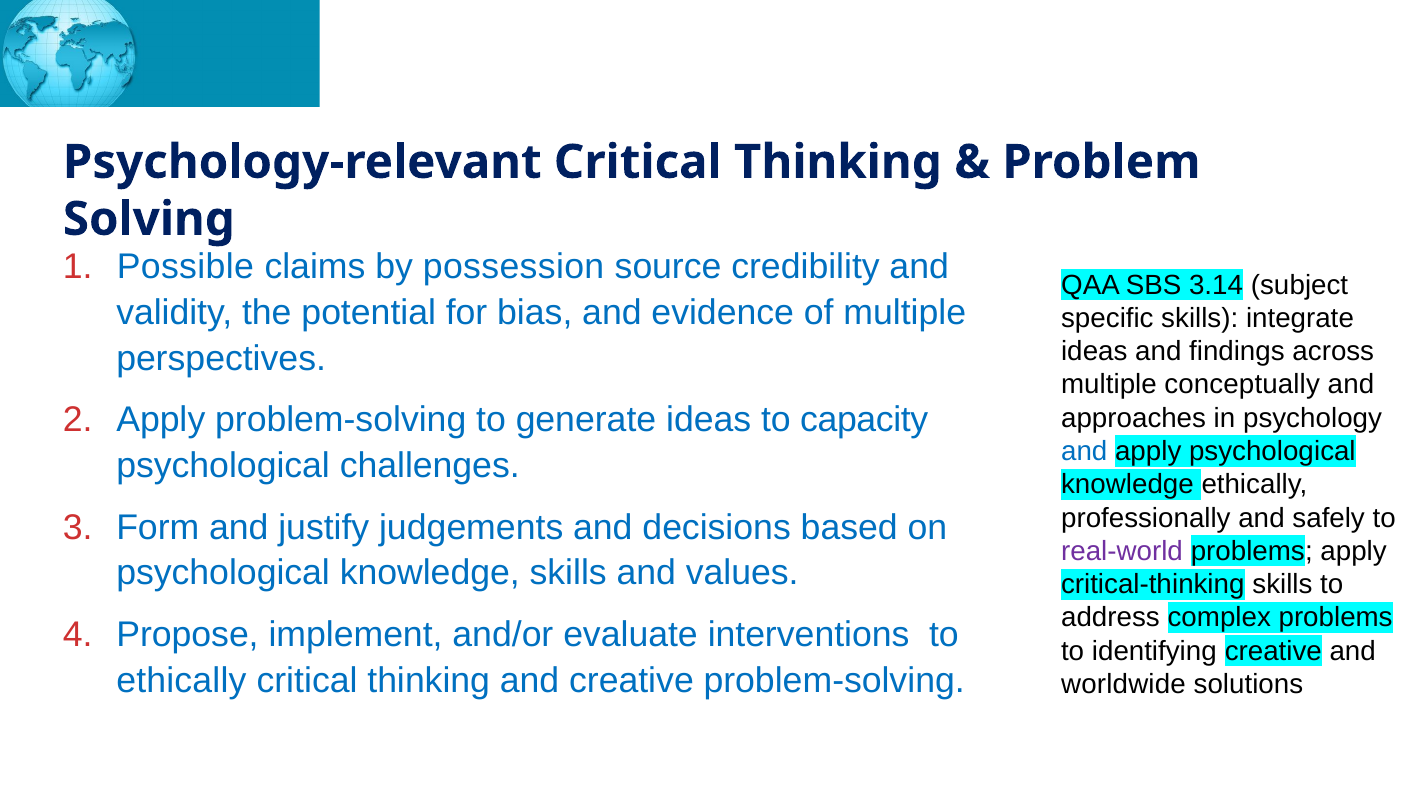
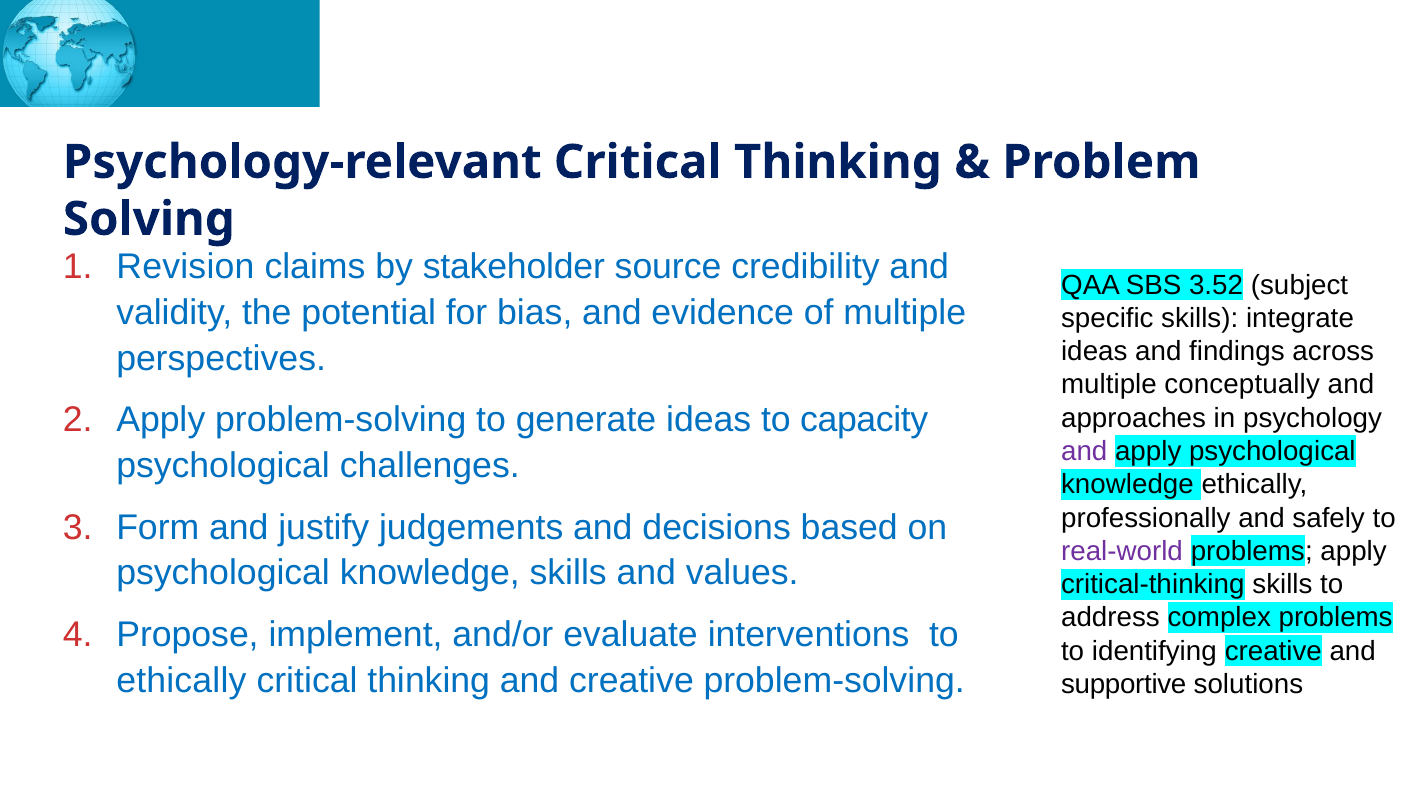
Possible: Possible -> Revision
possession: possession -> stakeholder
3.14: 3.14 -> 3.52
and at (1084, 451) colour: blue -> purple
worldwide: worldwide -> supportive
